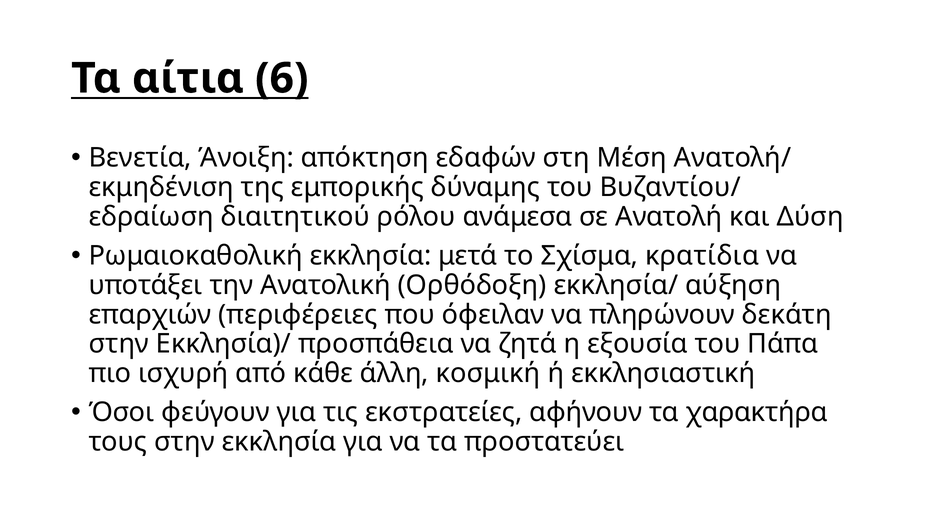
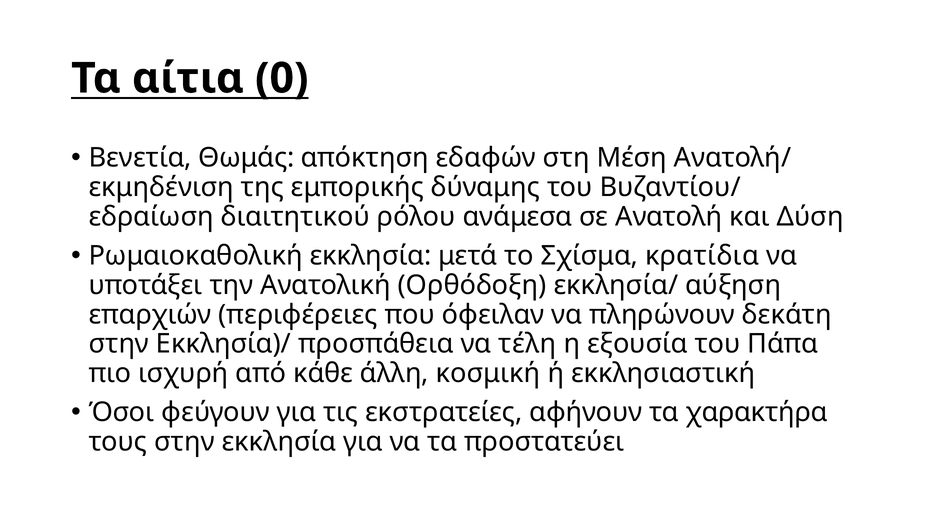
6: 6 -> 0
Άνοιξη: Άνοιξη -> Θωμάς
ζητά: ζητά -> τέλη
